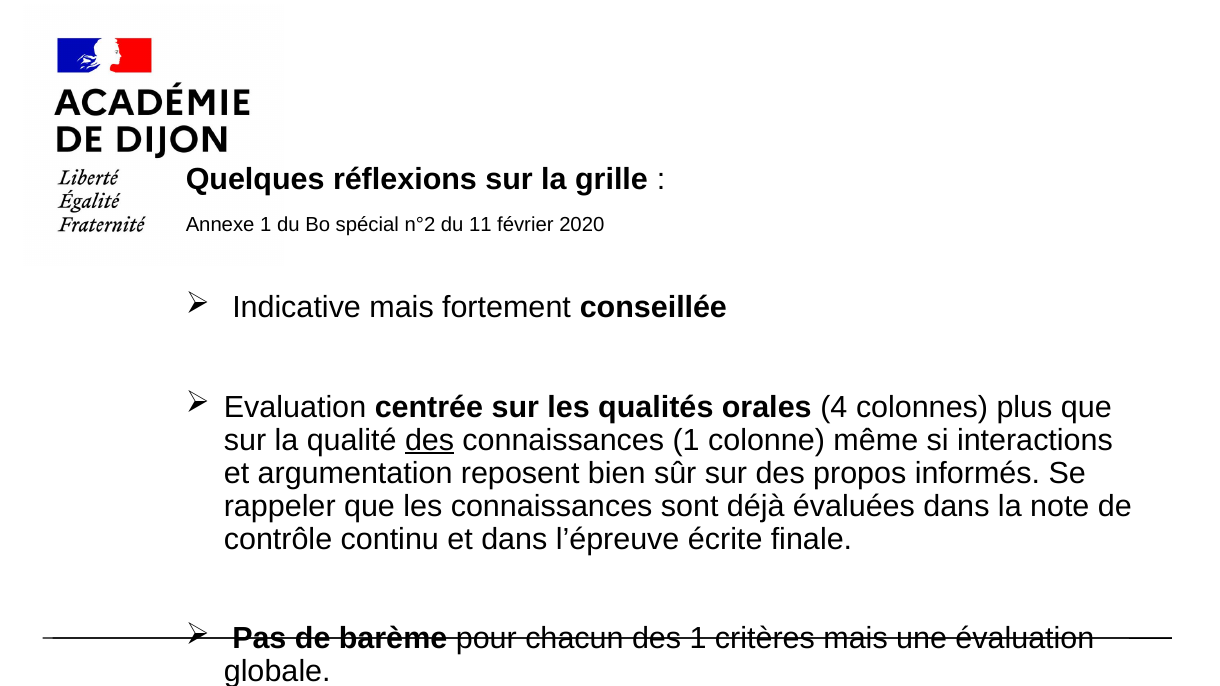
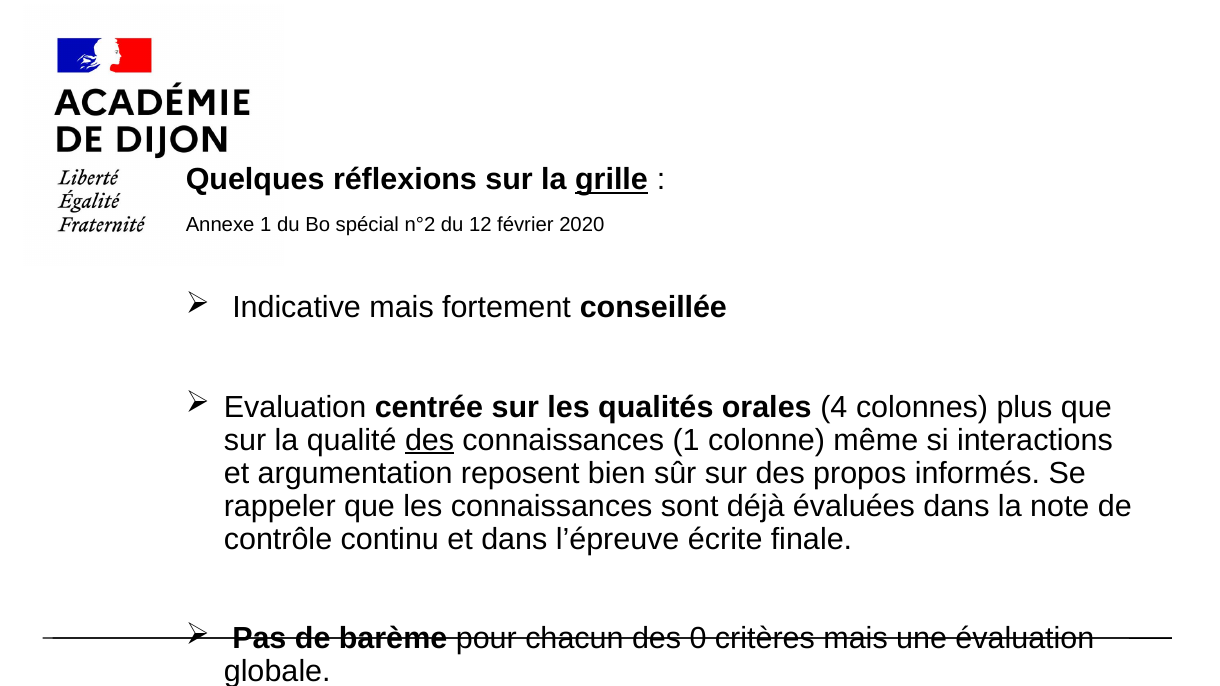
grille underline: none -> present
11: 11 -> 12
des 1: 1 -> 0
